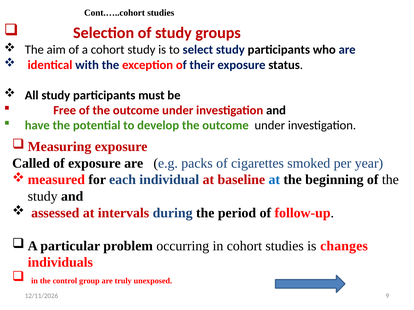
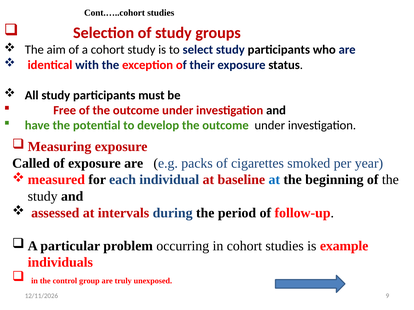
changes: changes -> example
